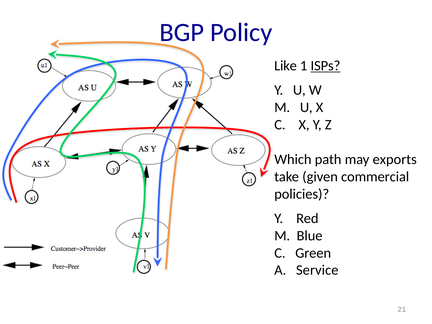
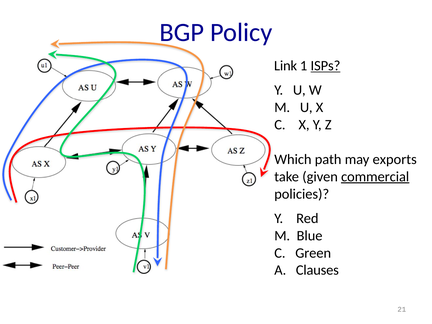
Like: Like -> Link
commercial underline: none -> present
Service: Service -> Clauses
